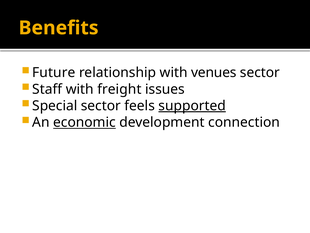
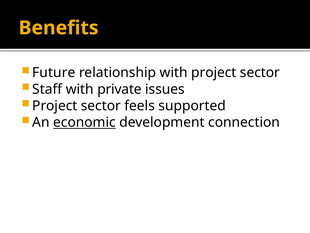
with venues: venues -> project
freight: freight -> private
Special at (55, 106): Special -> Project
supported underline: present -> none
